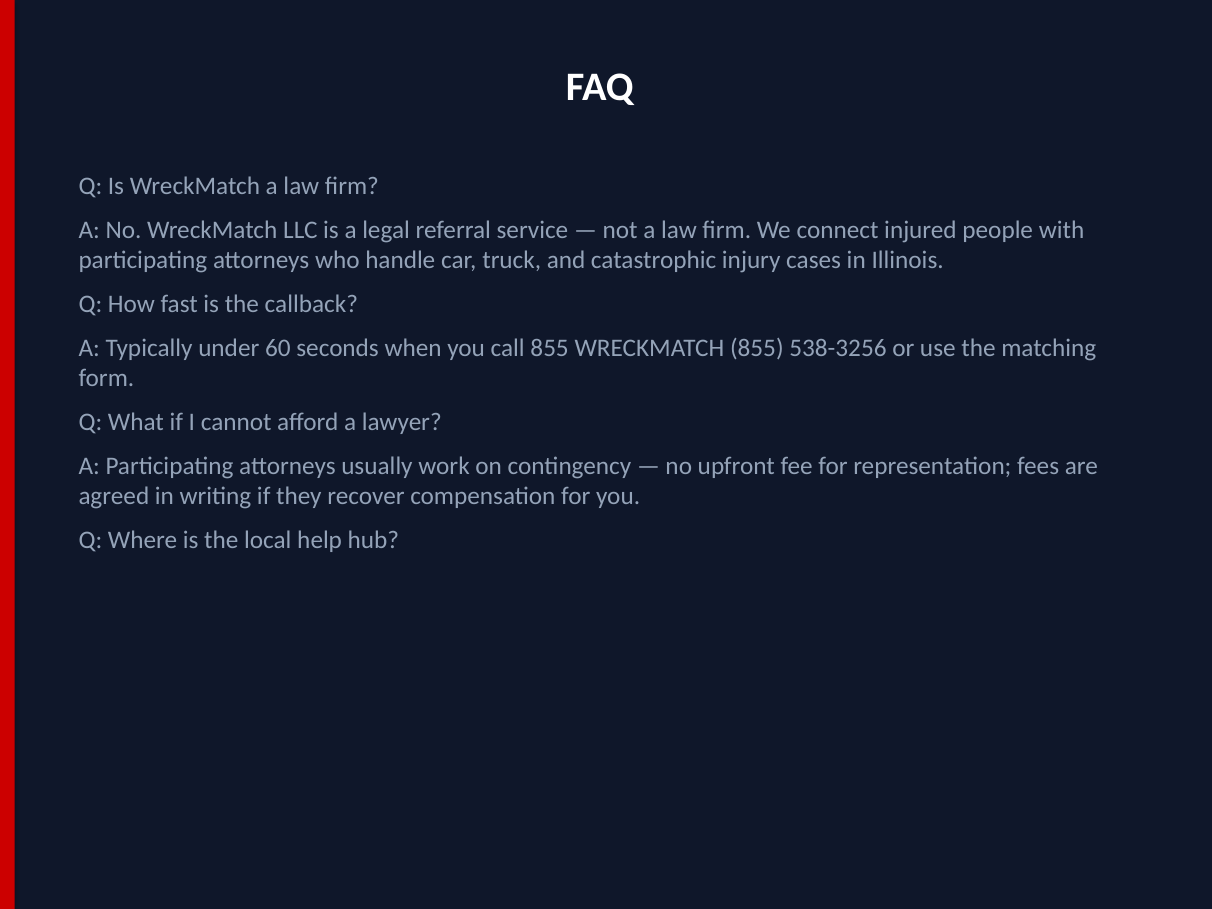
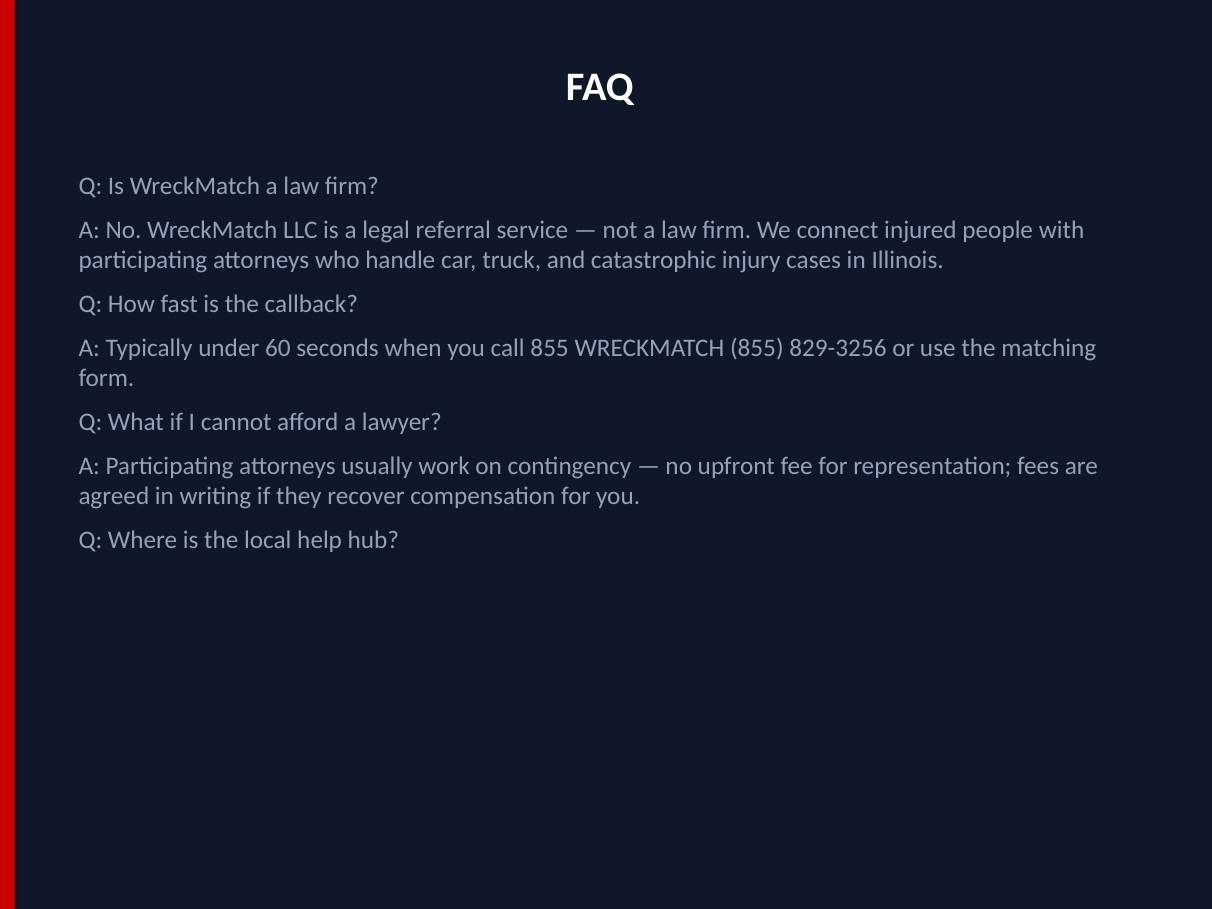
538-3256: 538-3256 -> 829-3256
